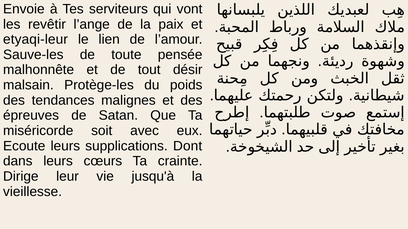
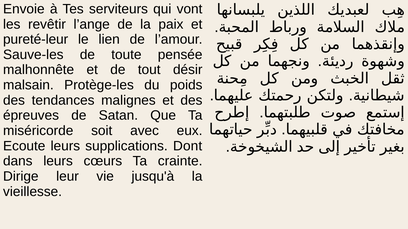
etyaqi-leur: etyaqi-leur -> pureté-leur
